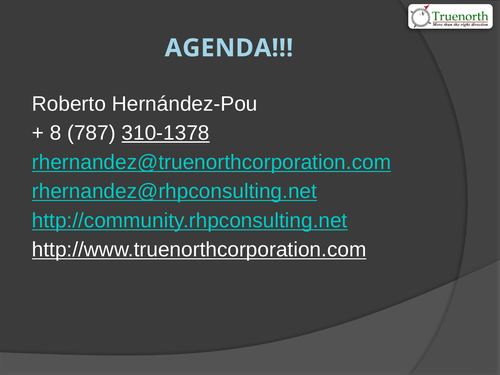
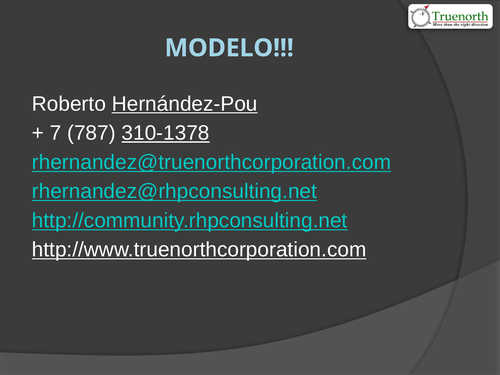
AGENDA: AGENDA -> MODELO
Hernández-Pou underline: none -> present
8: 8 -> 7
